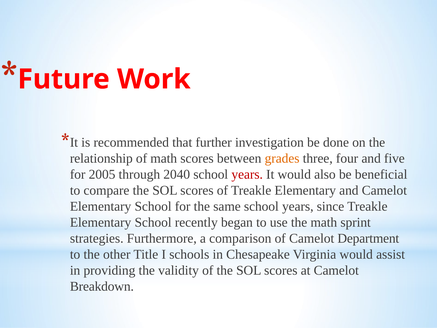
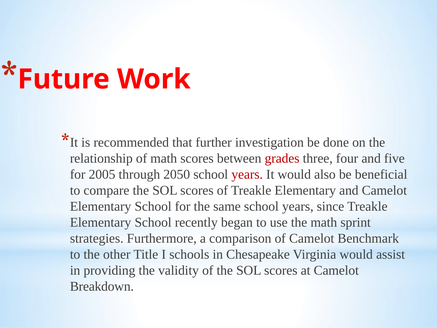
grades colour: orange -> red
2040: 2040 -> 2050
Department: Department -> Benchmark
